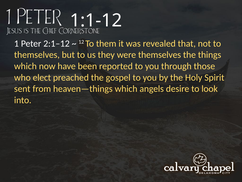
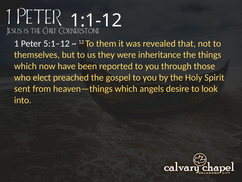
2:1–12: 2:1–12 -> 5:1–12
were themselves: themselves -> inheritance
